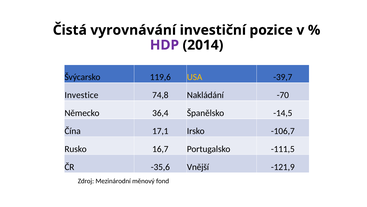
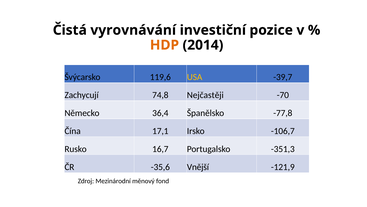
HDP colour: purple -> orange
Investice: Investice -> Zachycují
Nakládání: Nakládání -> Nejčastěji
-14,5: -14,5 -> -77,8
-111,5: -111,5 -> -351,3
